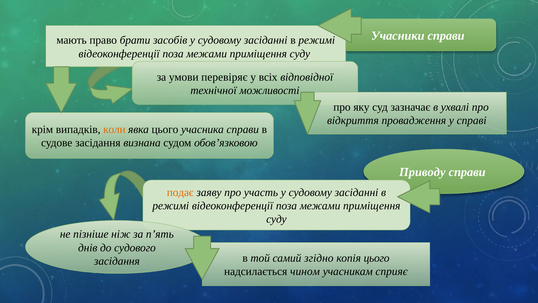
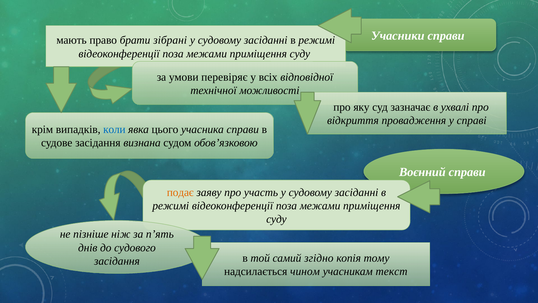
засобів: засобів -> зібрані
коли colour: orange -> blue
Приводу: Приводу -> Воєнний
копія цього: цього -> тому
сприяє: сприяє -> текст
